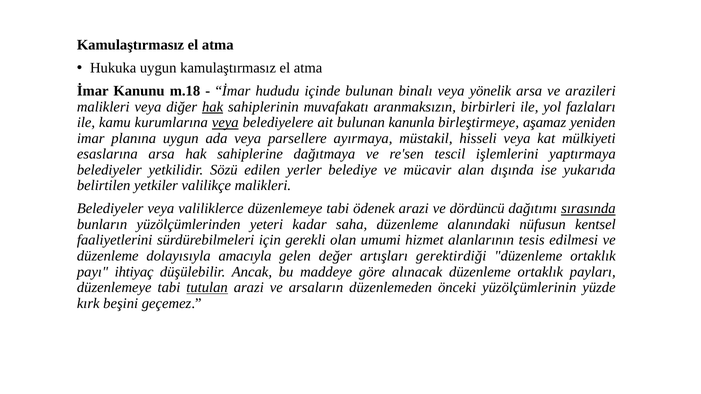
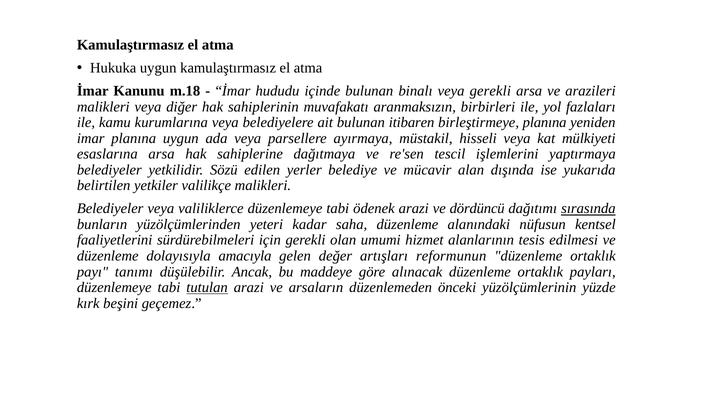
veya yönelik: yönelik -> gerekli
hak at (213, 107) underline: present -> none
veya at (225, 123) underline: present -> none
kanunla: kanunla -> itibaren
birleştirmeye aşamaz: aşamaz -> planına
gerektirdiği: gerektirdiği -> reformunun
ihtiyaç: ihtiyaç -> tanımı
